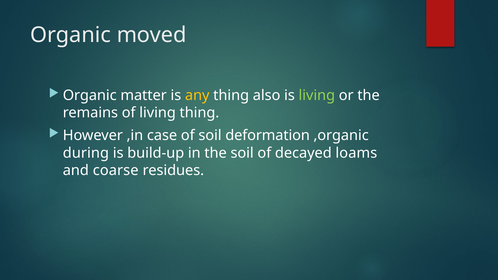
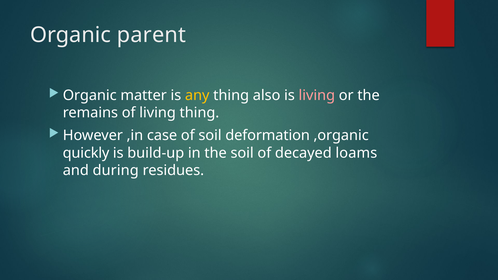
moved: moved -> parent
living at (317, 95) colour: light green -> pink
during: during -> quickly
coarse: coarse -> during
